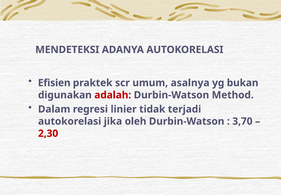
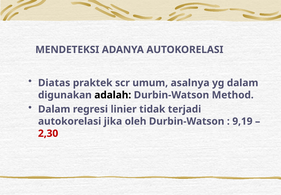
Efisien: Efisien -> Diatas
yg bukan: bukan -> dalam
adalah colour: red -> black
3,70: 3,70 -> 9,19
